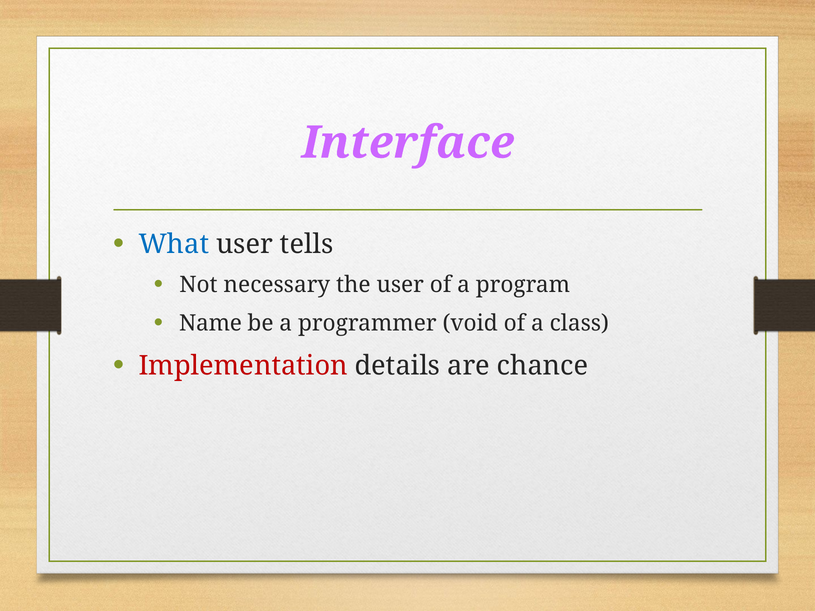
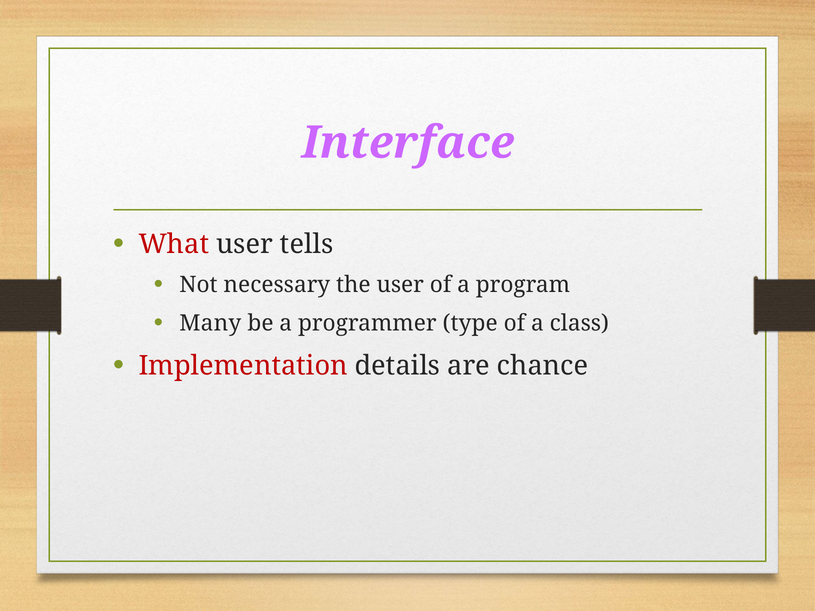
What colour: blue -> red
Name: Name -> Many
void: void -> type
